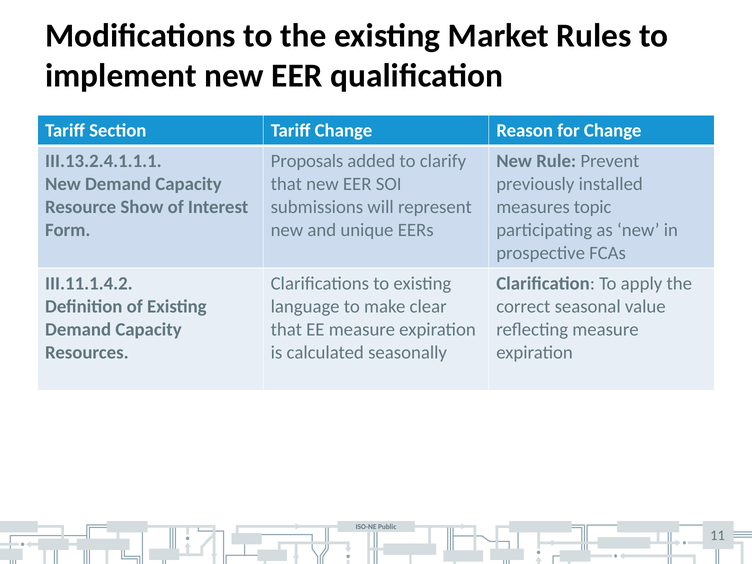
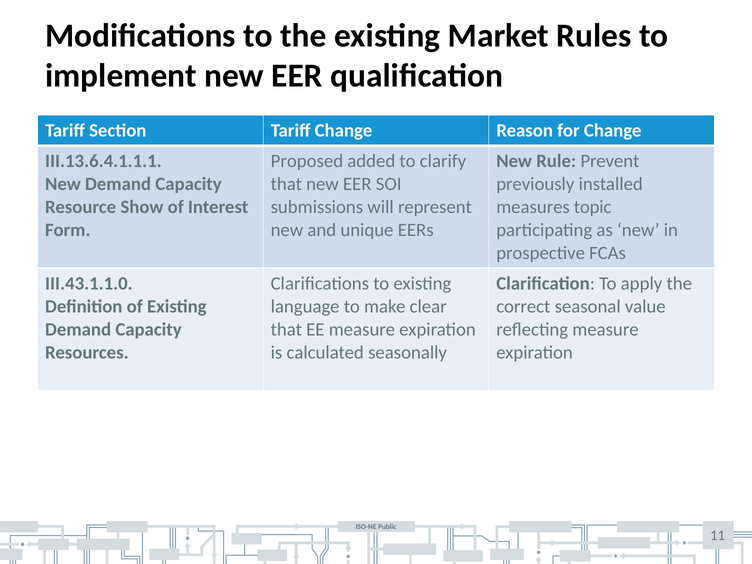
III.13.2.4.1.1.1: III.13.2.4.1.1.1 -> III.13.6.4.1.1.1
Proposals: Proposals -> Proposed
III.11.1.4.2: III.11.1.4.2 -> III.43.1.1.0
